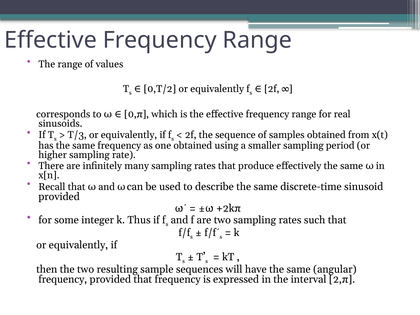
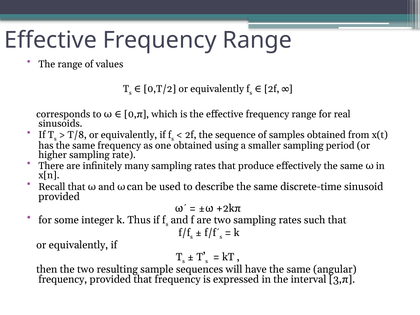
T/3: T/3 -> T/8
2,π: 2,π -> 3,π
